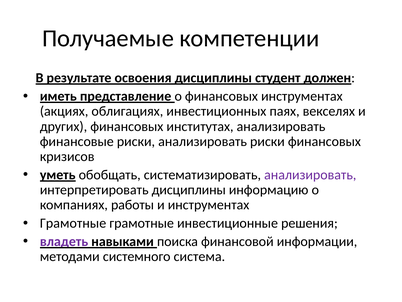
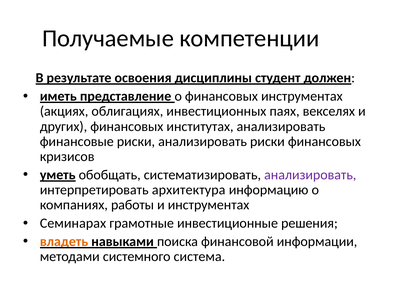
интерпретировать дисциплины: дисциплины -> архитектура
Грамотные at (73, 223): Грамотные -> Семинарах
владеть colour: purple -> orange
